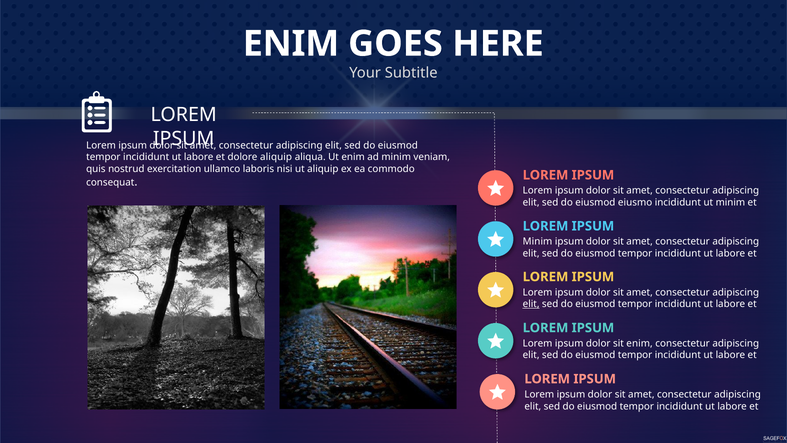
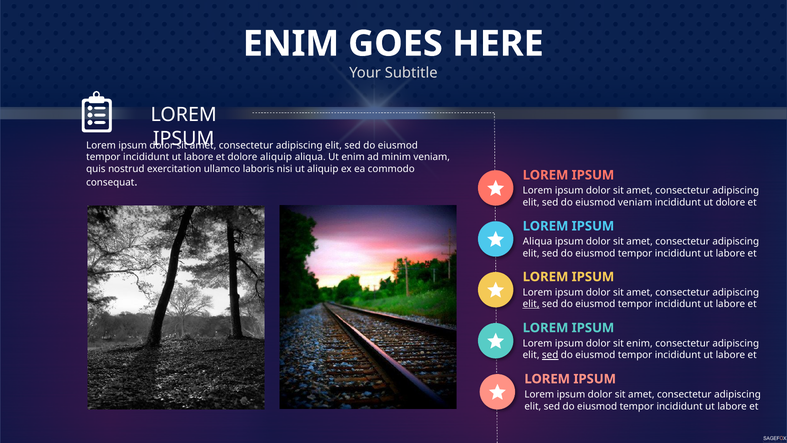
eiusmod eiusmo: eiusmo -> veniam
ut minim: minim -> dolore
Minim at (538, 241): Minim -> Aliqua
sed at (550, 355) underline: none -> present
